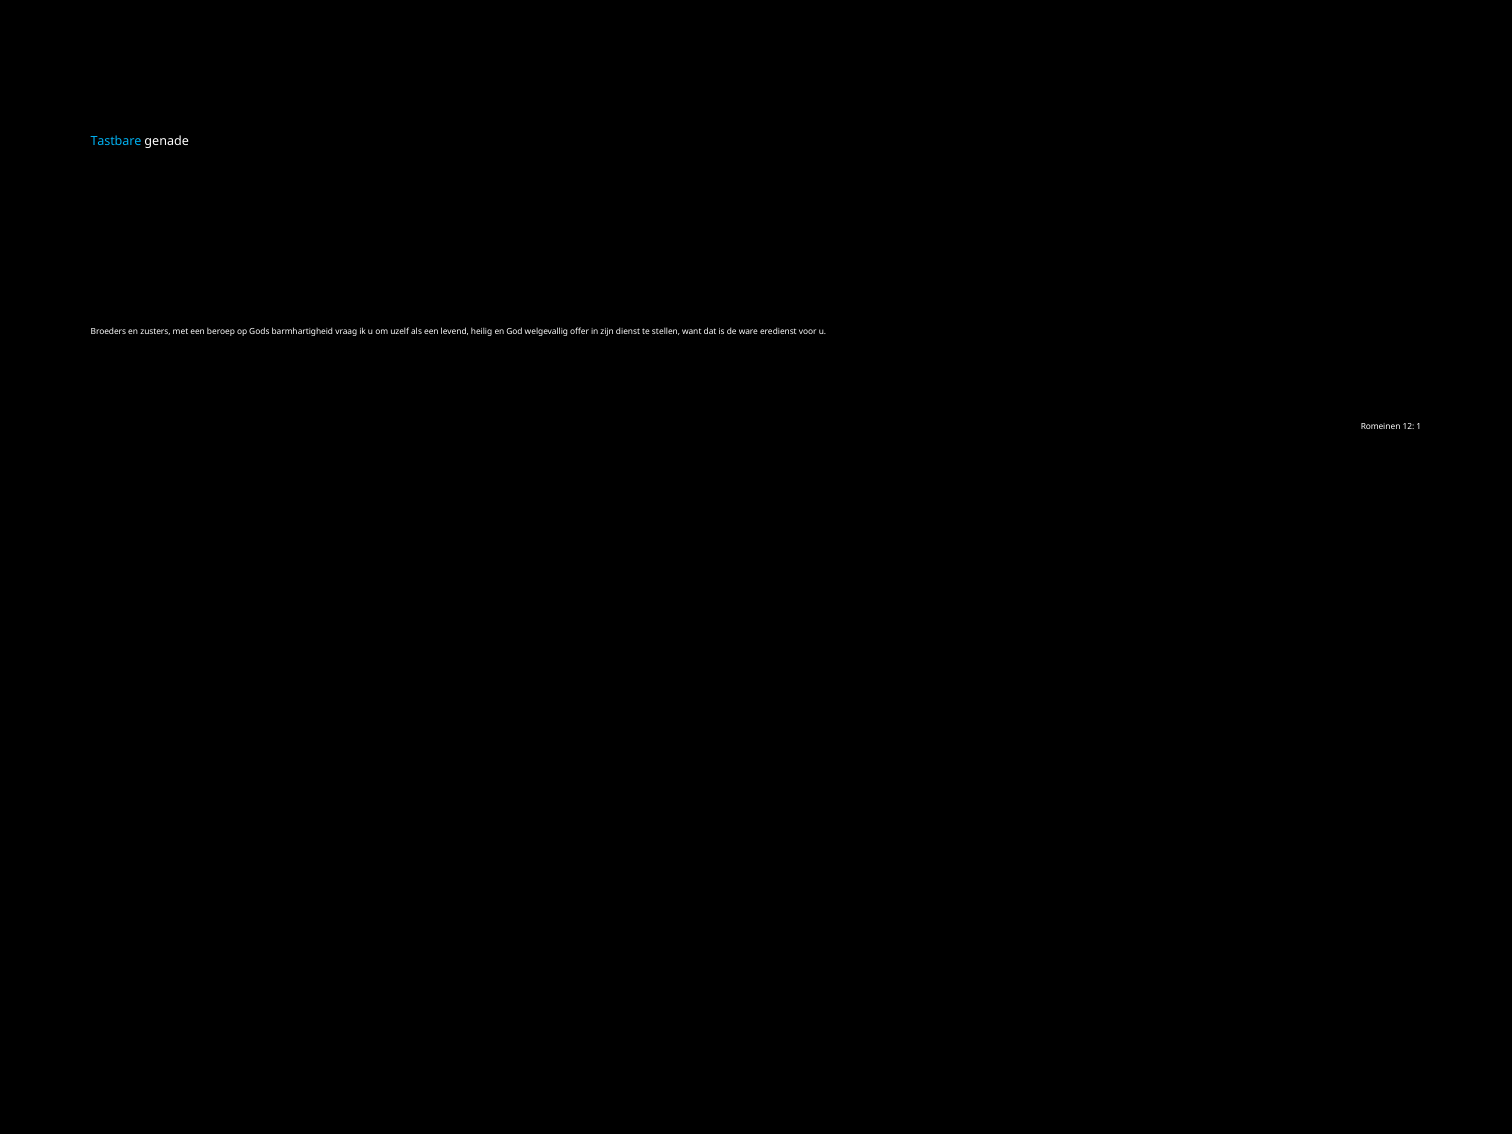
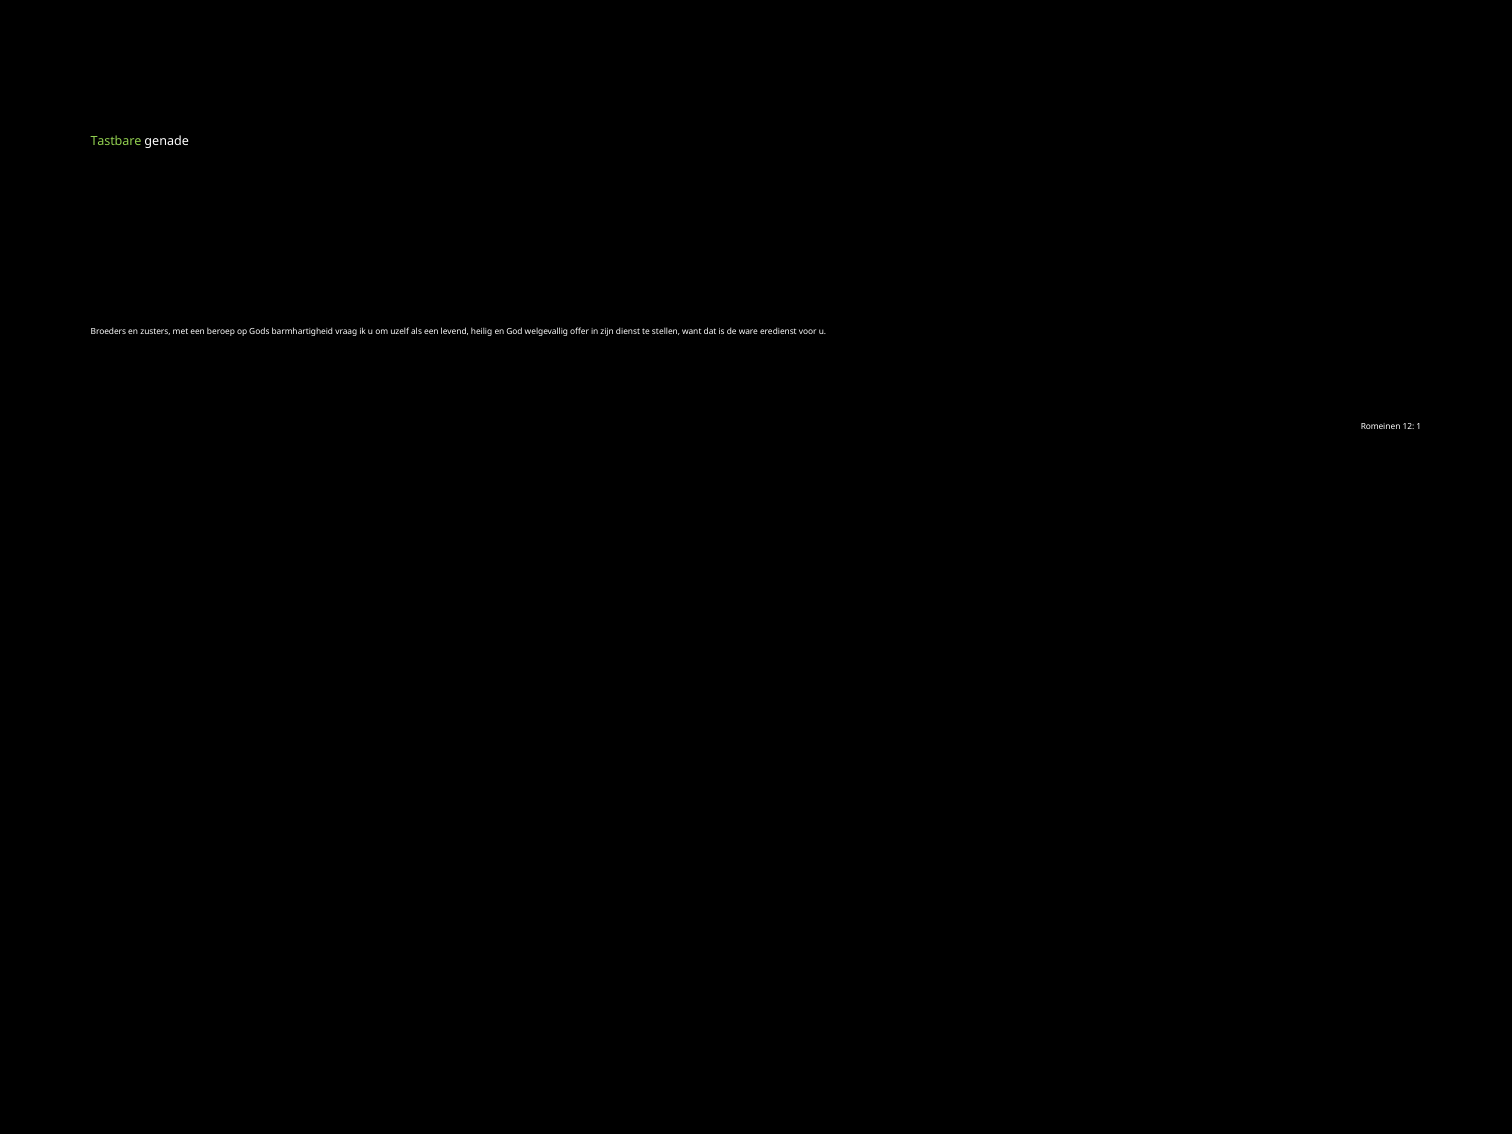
Tastbare colour: light blue -> light green
